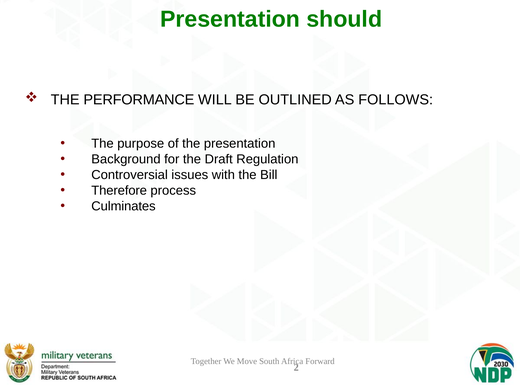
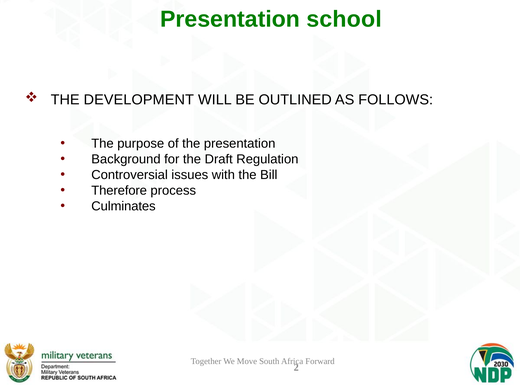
should: should -> school
PERFORMANCE: PERFORMANCE -> DEVELOPMENT
